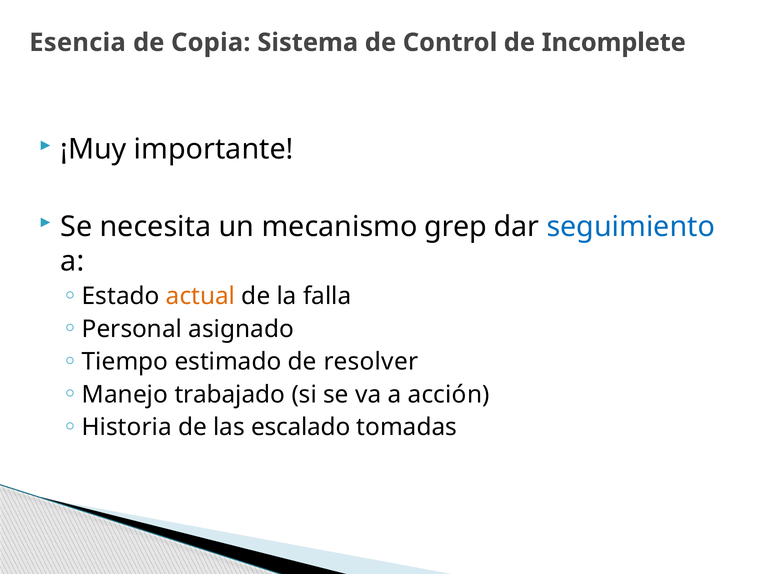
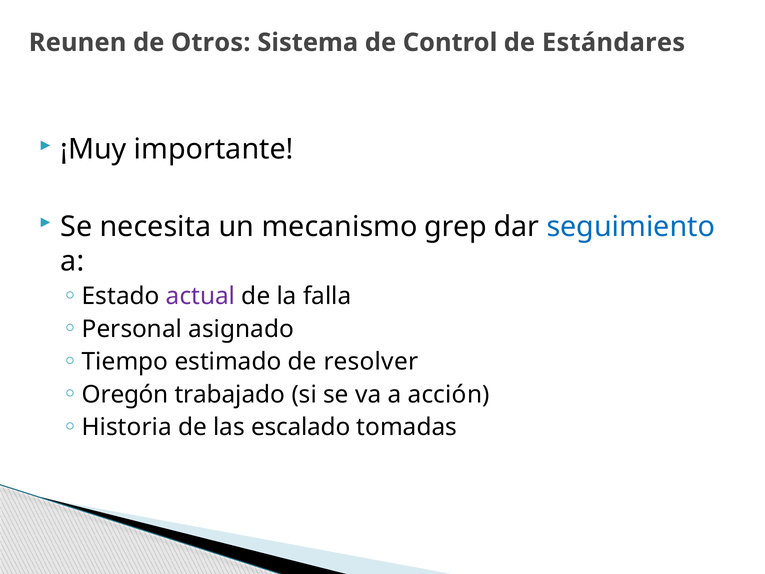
Esencia: Esencia -> Reunen
Copia: Copia -> Otros
Incomplete: Incomplete -> Estándares
actual colour: orange -> purple
Manejo: Manejo -> Oregón
